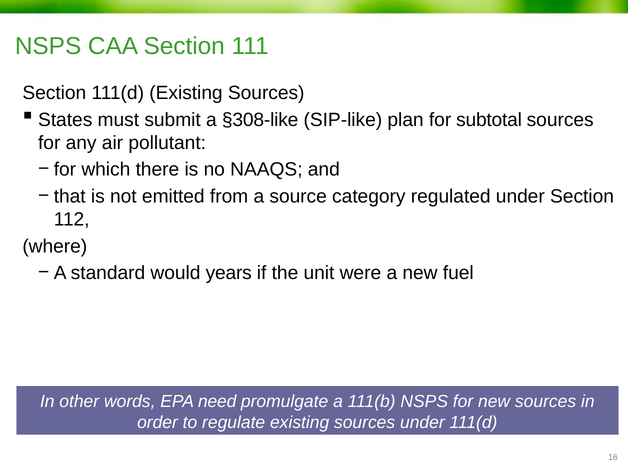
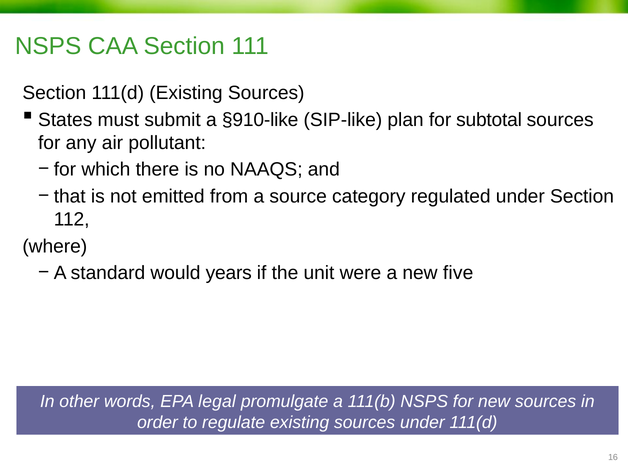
§308-like: §308-like -> §910-like
fuel: fuel -> five
need: need -> legal
